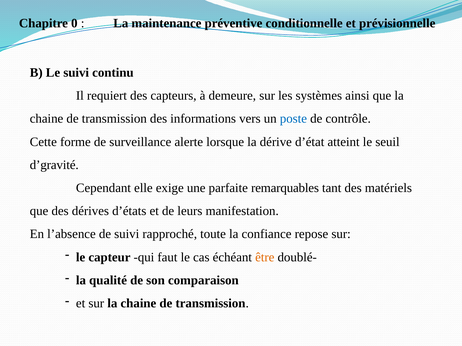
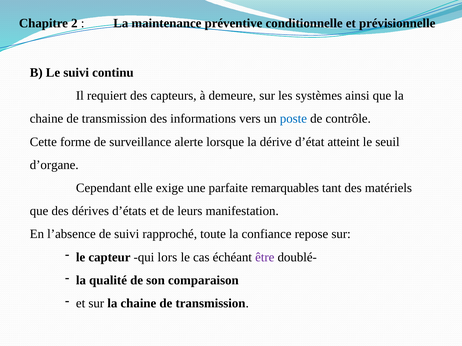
0: 0 -> 2
d’gravité: d’gravité -> d’organe
faut: faut -> lors
être colour: orange -> purple
